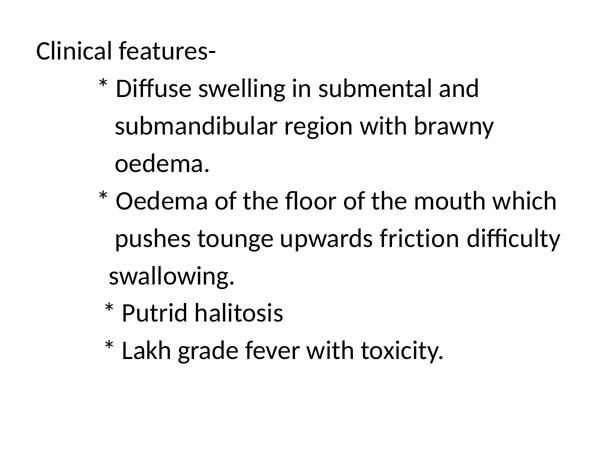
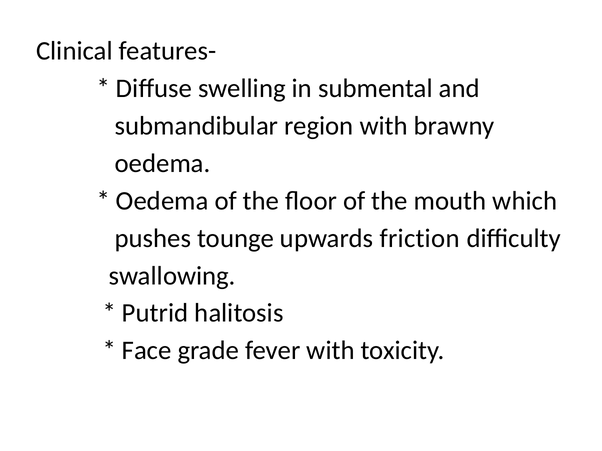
Lakh: Lakh -> Face
